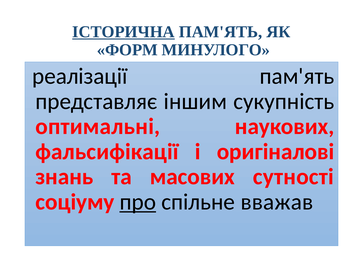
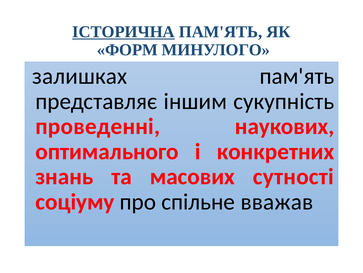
реалізації: реалізації -> залишках
оптимальні: оптимальні -> проведенні
фальсифікації: фальсифікації -> оптимального
оригіналові: оригіналові -> конкретних
про underline: present -> none
